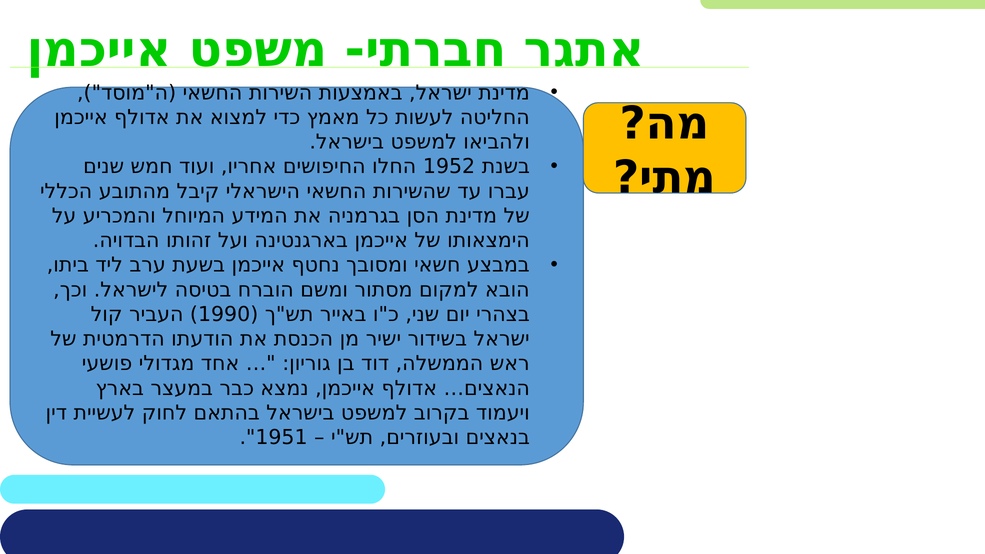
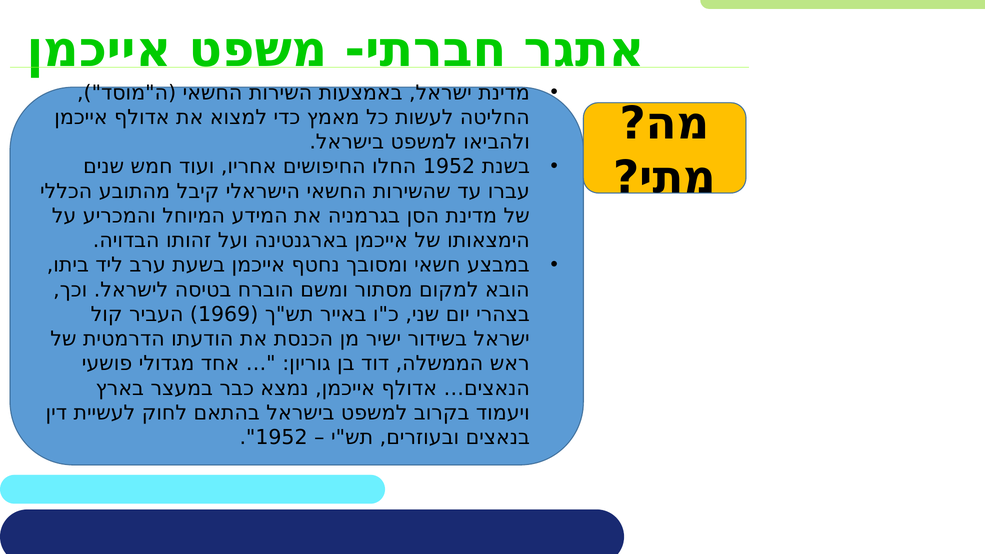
1990: 1990 -> 1969
1951 at (282, 438): 1951 -> 1952
